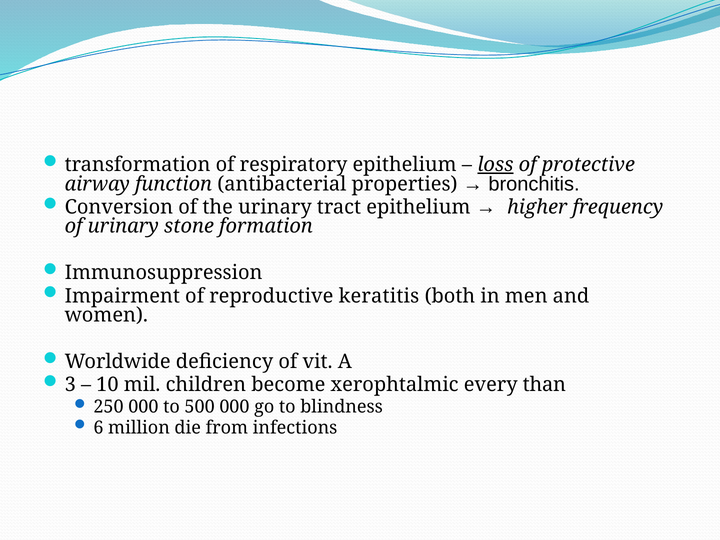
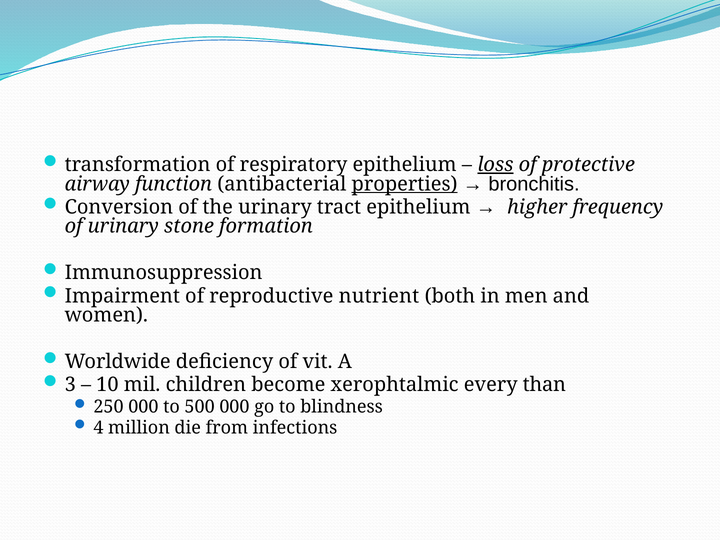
properties underline: none -> present
keratitis: keratitis -> nutrient
6: 6 -> 4
